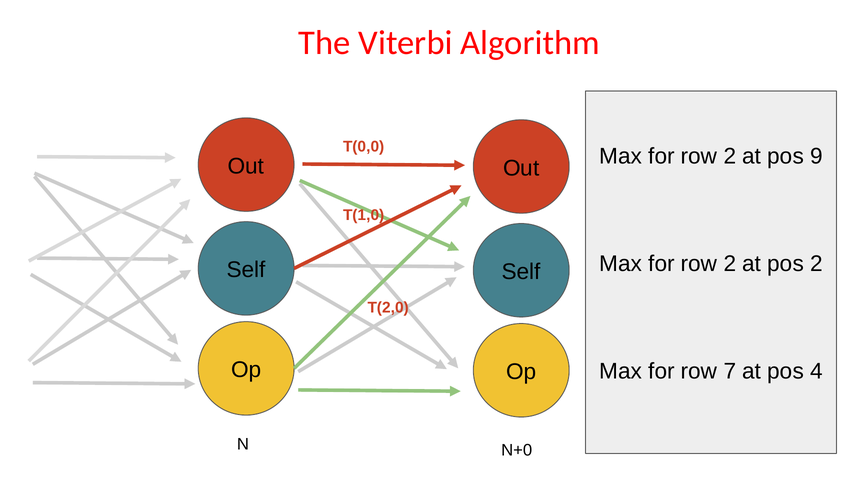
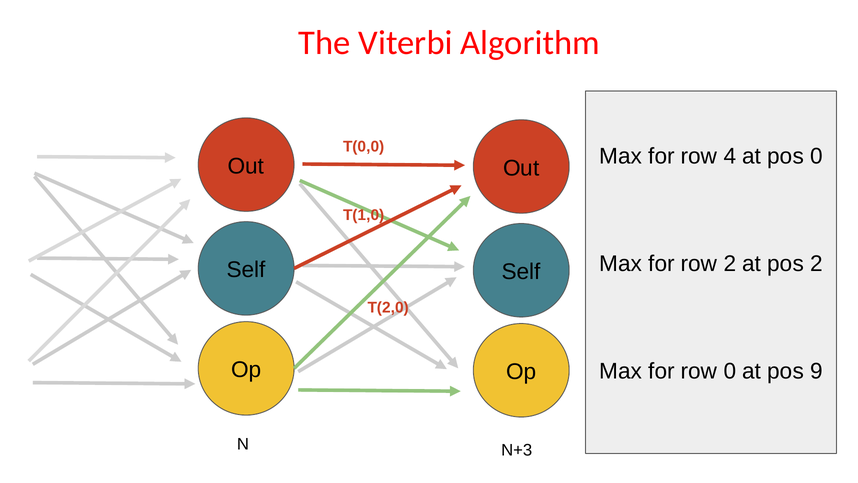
2 at (730, 156): 2 -> 4
9 at (816, 156): 9 -> 0
row 7: 7 -> 0
4: 4 -> 9
N+0: N+0 -> N+3
